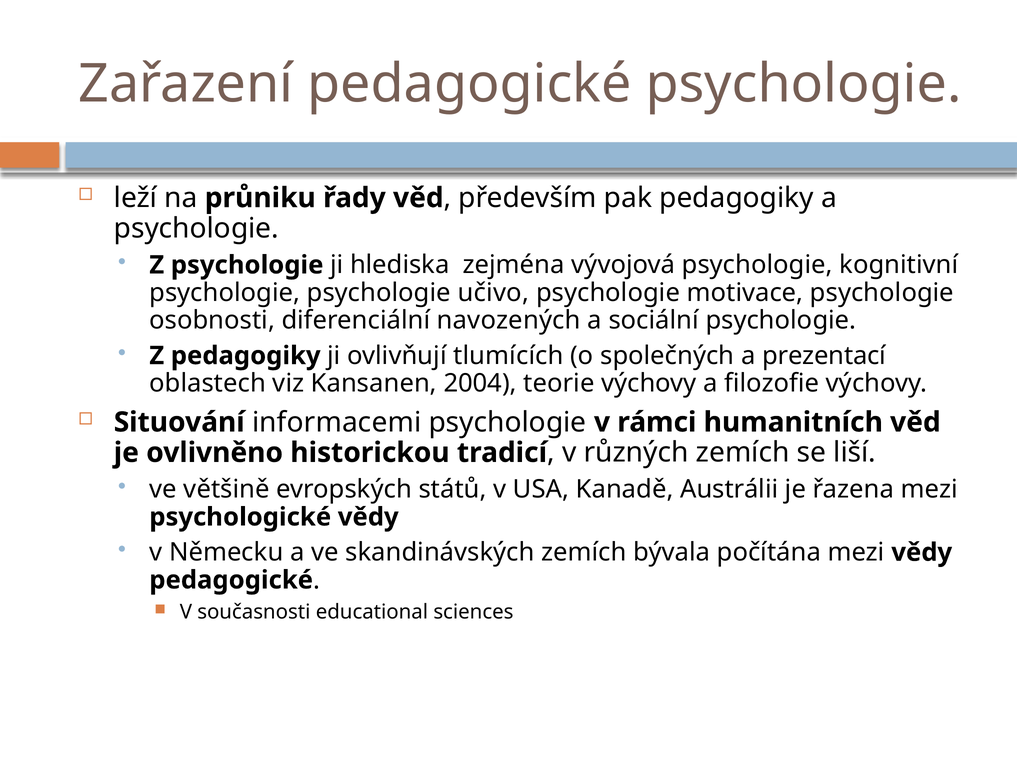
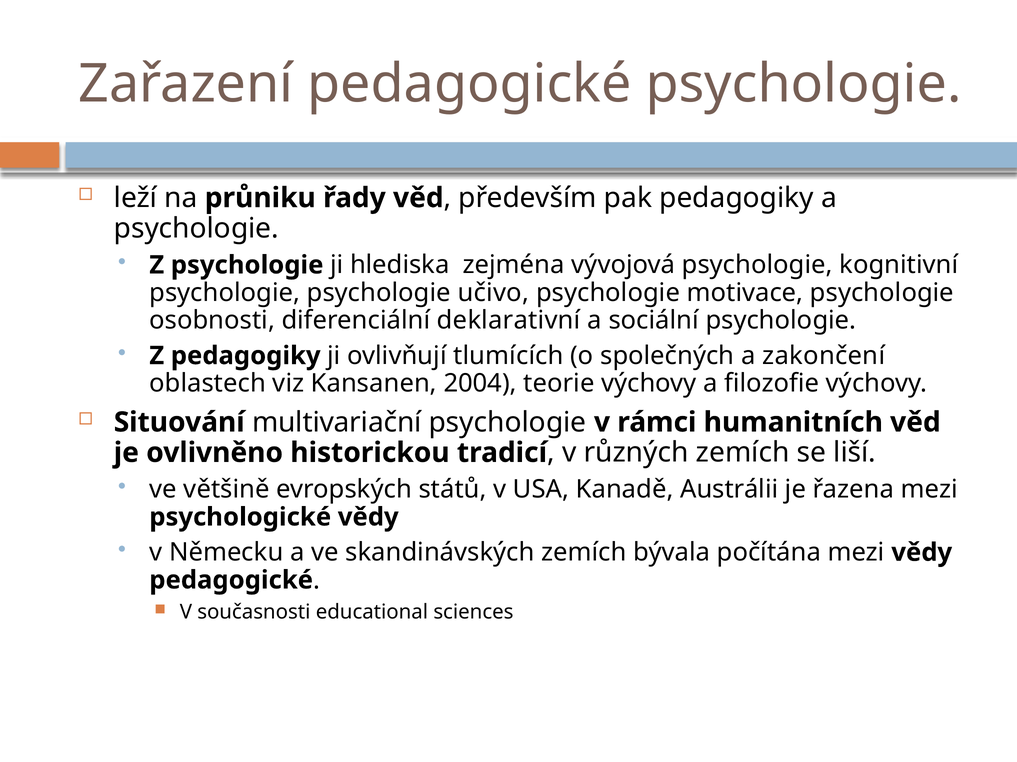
navozených: navozených -> deklarativní
prezentací: prezentací -> zakončení
informacemi: informacemi -> multivariační
